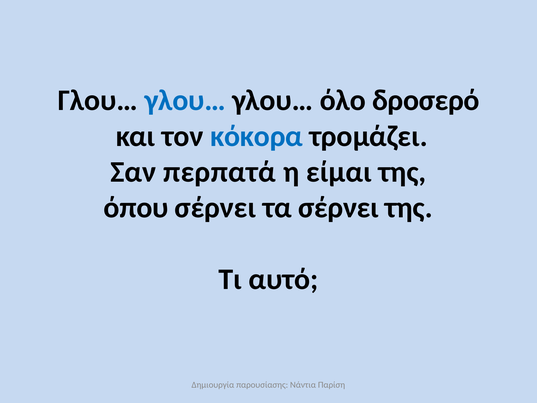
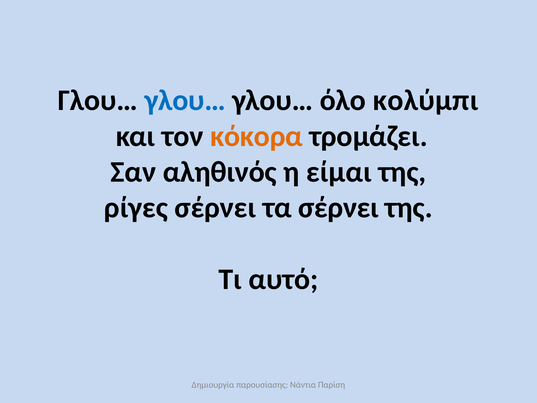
δροσερό: δροσερό -> κολύμπι
κόκορα colour: blue -> orange
περπατά: περπατά -> αληθινός
όπου: όπου -> ρίγες
